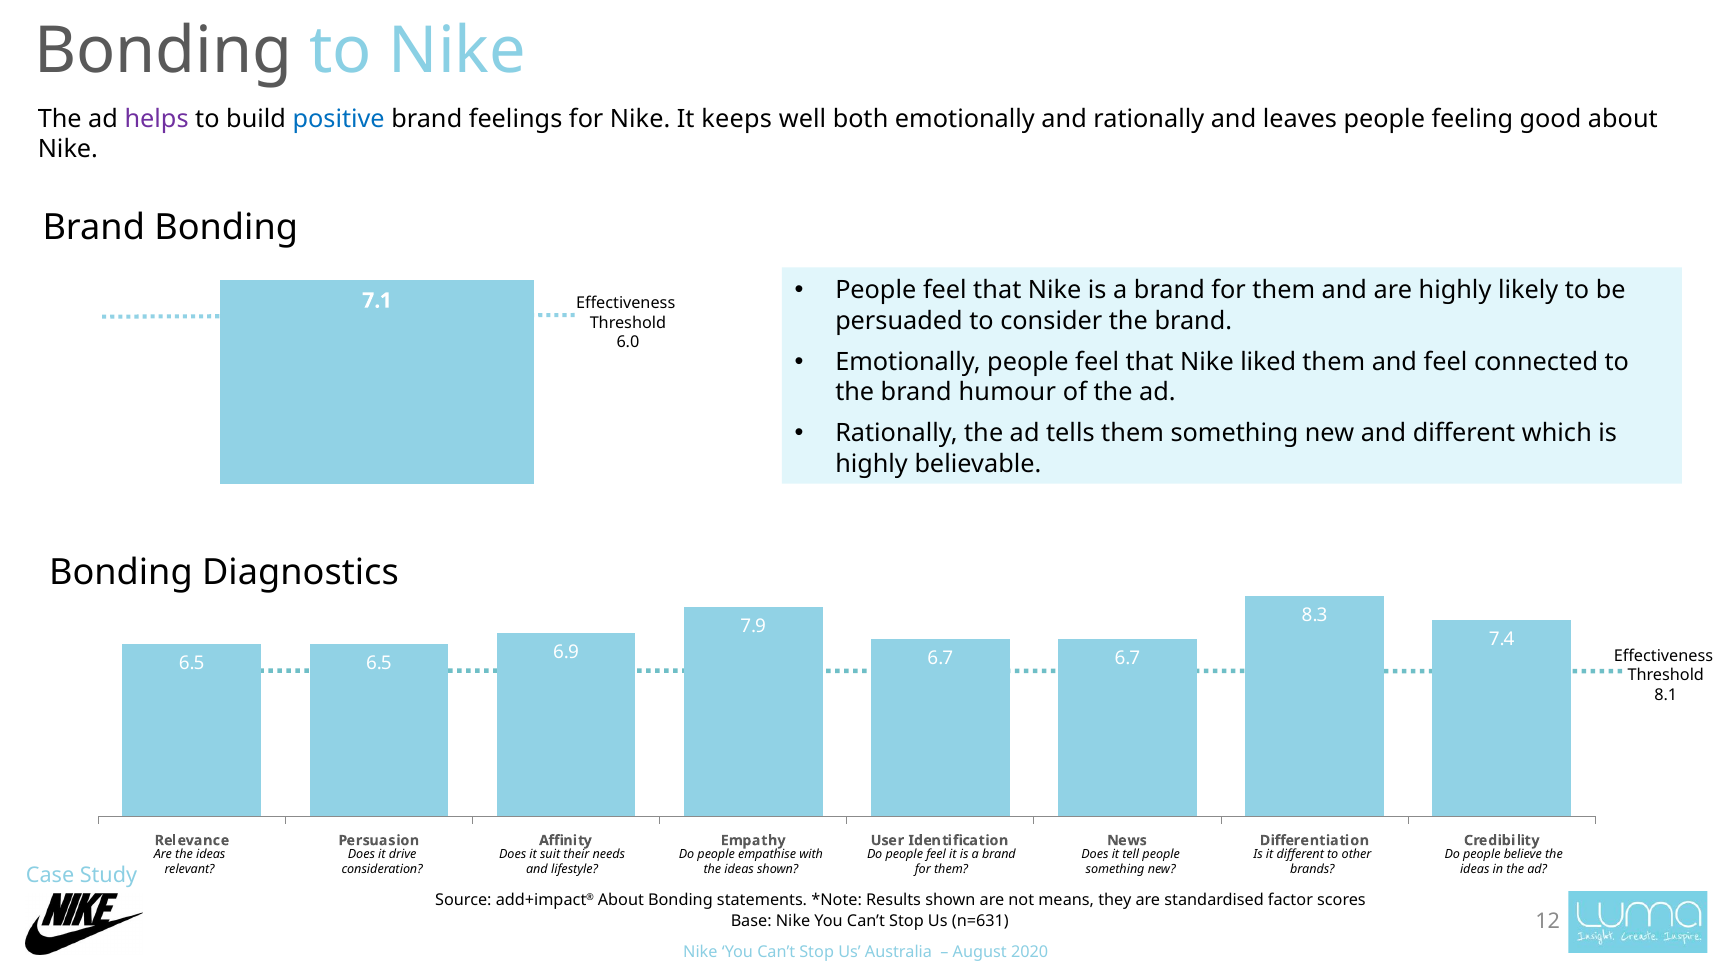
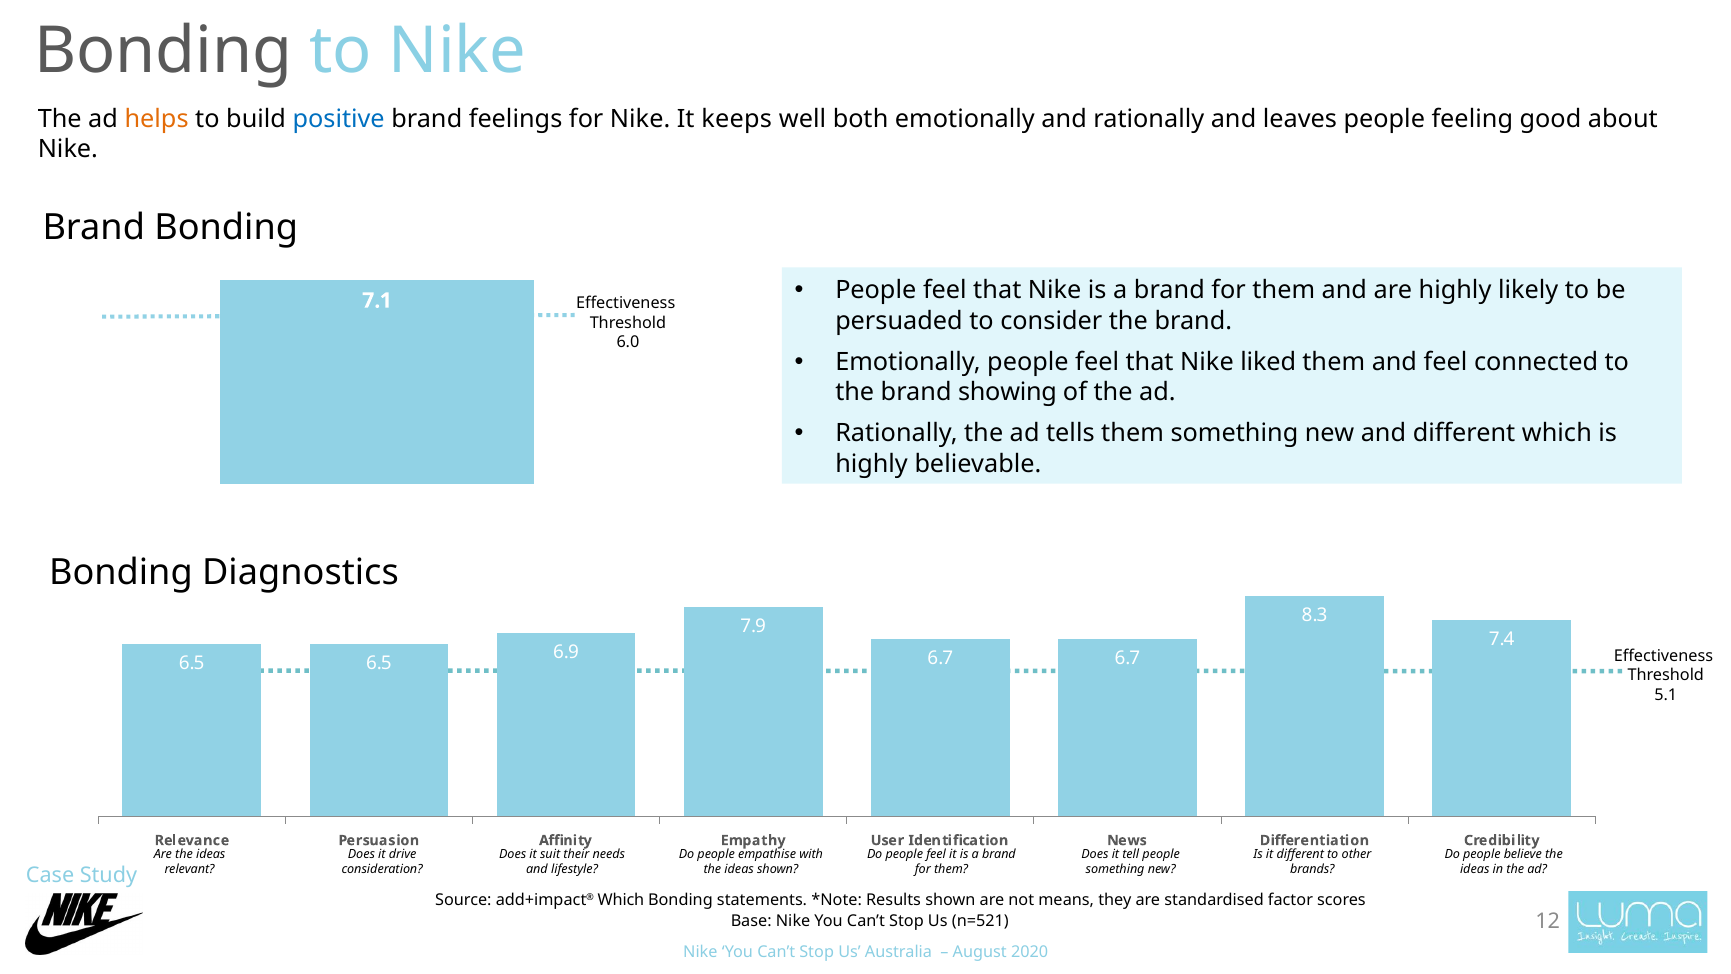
helps colour: purple -> orange
humour: humour -> showing
8.1: 8.1 -> 5.1
add+impact® About: About -> Which
n=631: n=631 -> n=521
